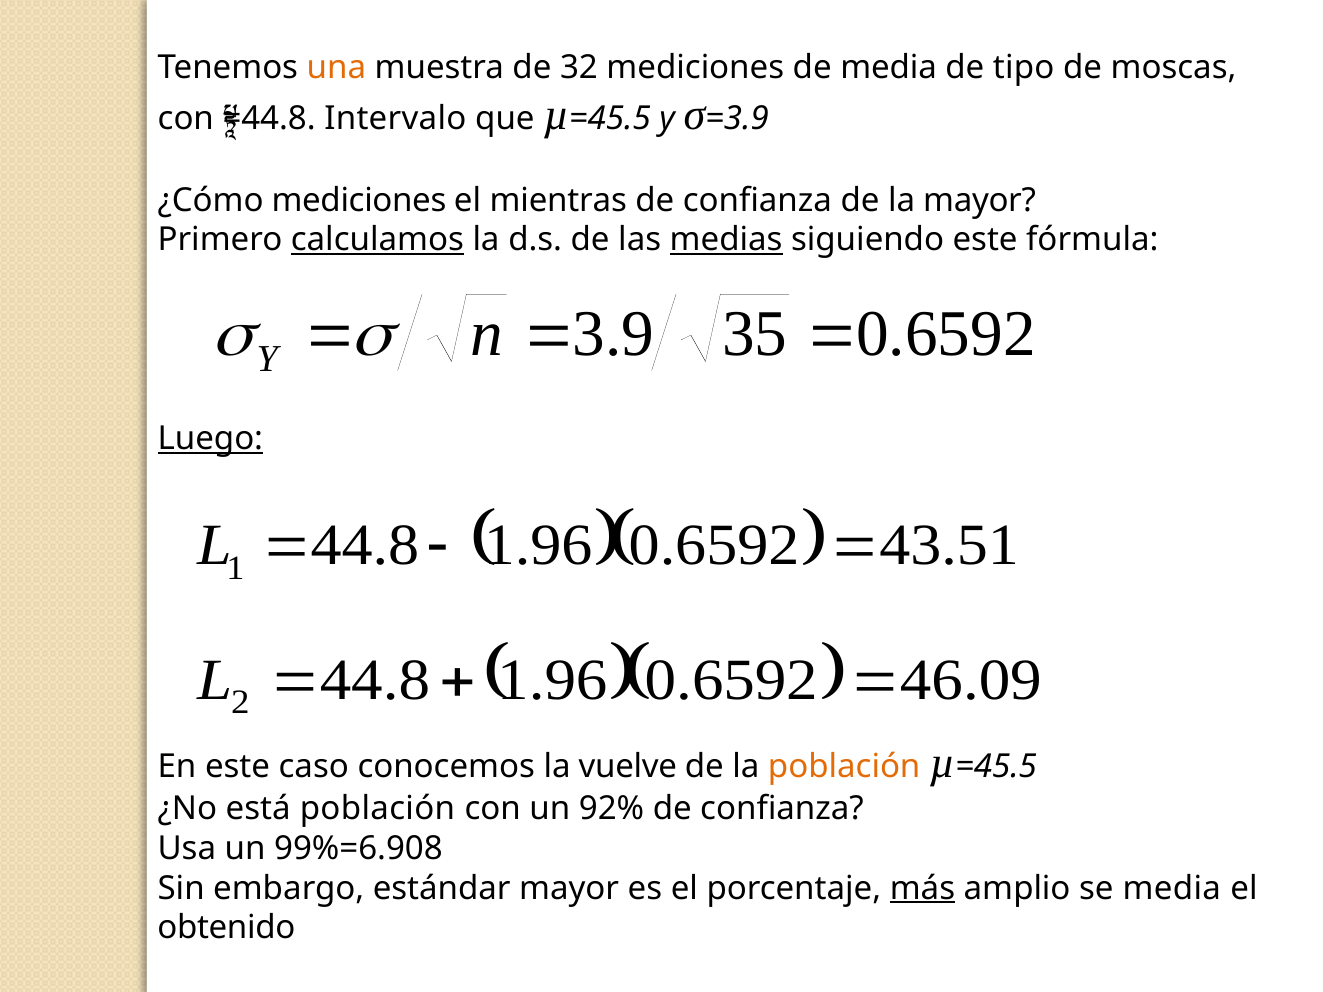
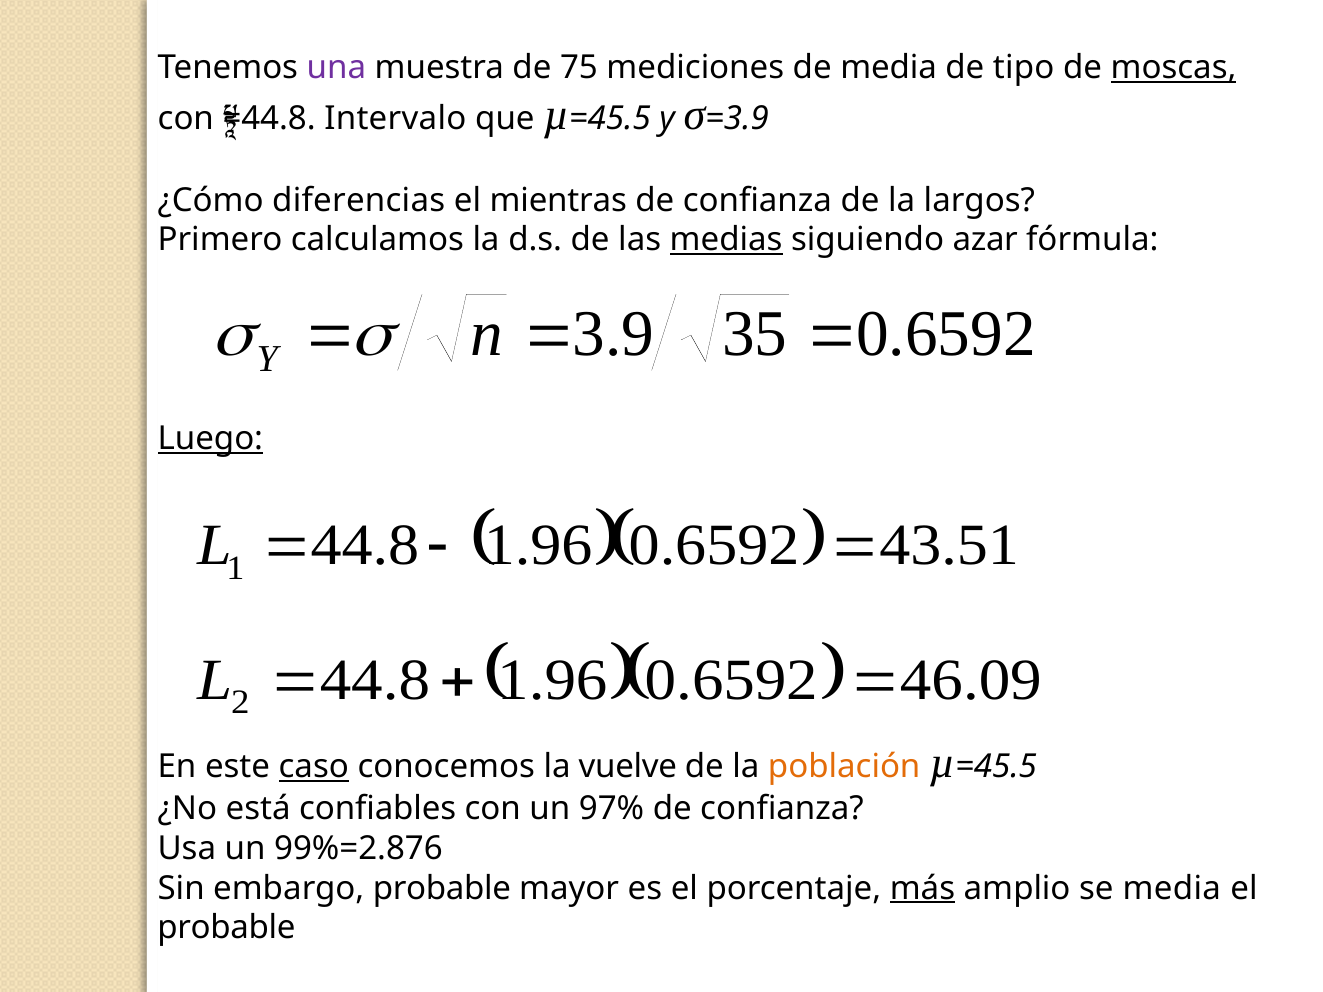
una colour: orange -> purple
32: 32 -> 75
moscas underline: none -> present
¿Cómo mediciones: mediciones -> diferencias
la mayor: mayor -> largos
calculamos underline: present -> none
siguiendo este: este -> azar
caso underline: none -> present
está población: población -> confiables
92%: 92% -> 97%
99%=6.908: 99%=6.908 -> 99%=2.876
embargo estándar: estándar -> probable
obtenido at (226, 928): obtenido -> probable
